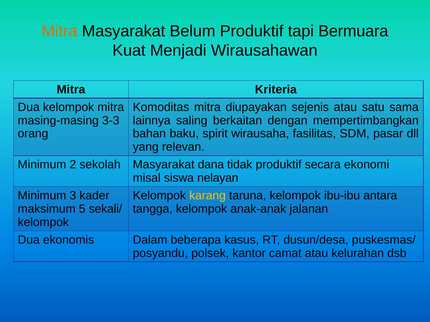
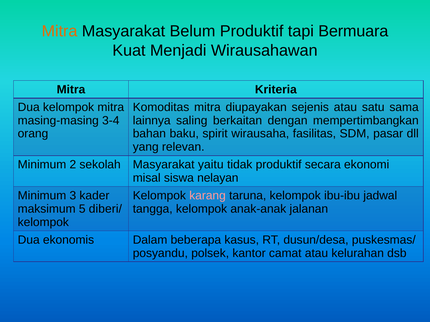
3-3: 3-3 -> 3-4
dana: dana -> yaitu
karang colour: yellow -> pink
antara: antara -> jadwal
sekali/: sekali/ -> diberi/
